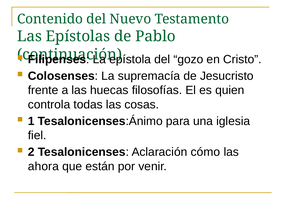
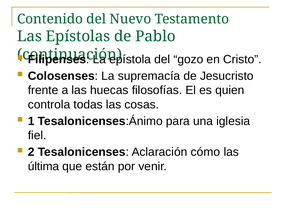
ahora: ahora -> última
